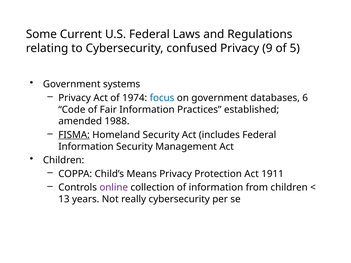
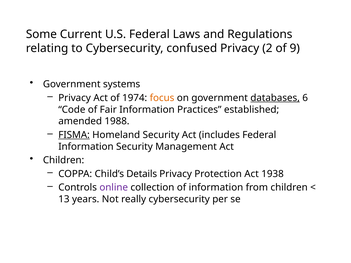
9: 9 -> 2
5: 5 -> 9
focus colour: blue -> orange
databases underline: none -> present
Means: Means -> Details
1911: 1911 -> 1938
